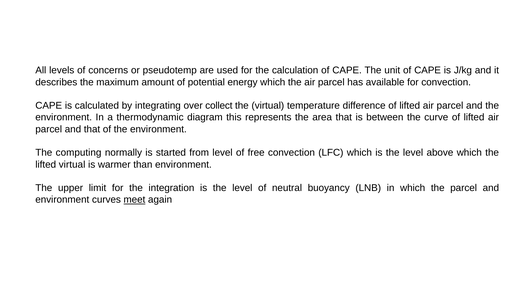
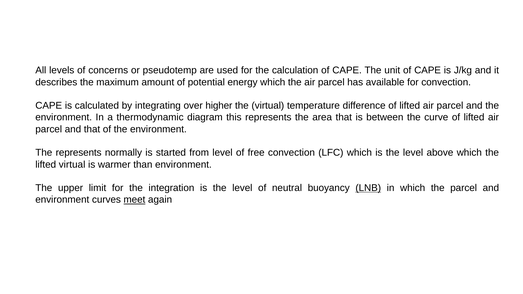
collect: collect -> higher
The computing: computing -> represents
LNB underline: none -> present
